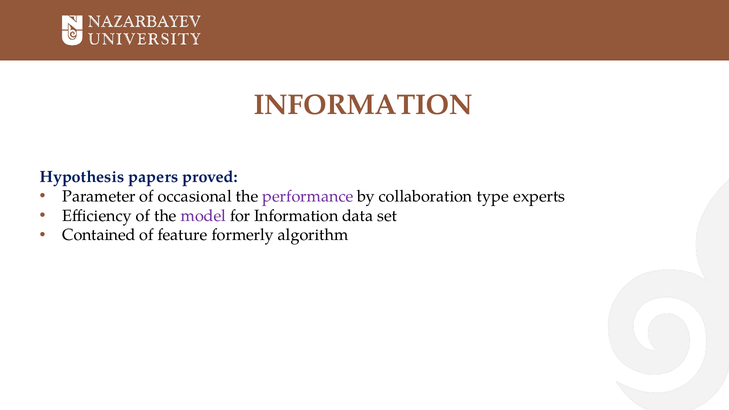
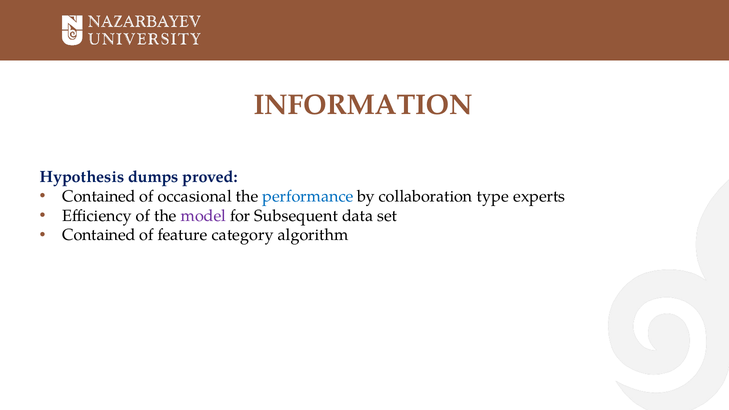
papers: papers -> dumps
Parameter at (99, 196): Parameter -> Contained
performance colour: purple -> blue
for Information: Information -> Subsequent
formerly: formerly -> category
